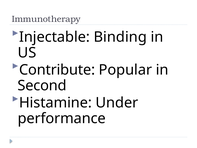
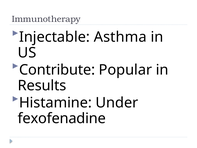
Binding: Binding -> Asthma
Second: Second -> Results
performance: performance -> fexofenadine
